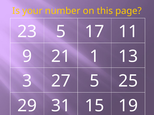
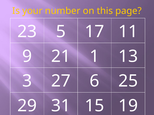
27 5: 5 -> 6
